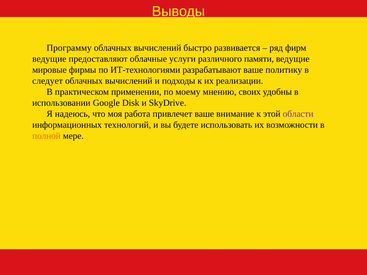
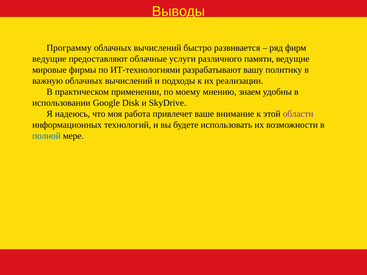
разрабатывают ваше: ваше -> вашу
следует: следует -> важную
своих: своих -> знаем
полной colour: orange -> blue
